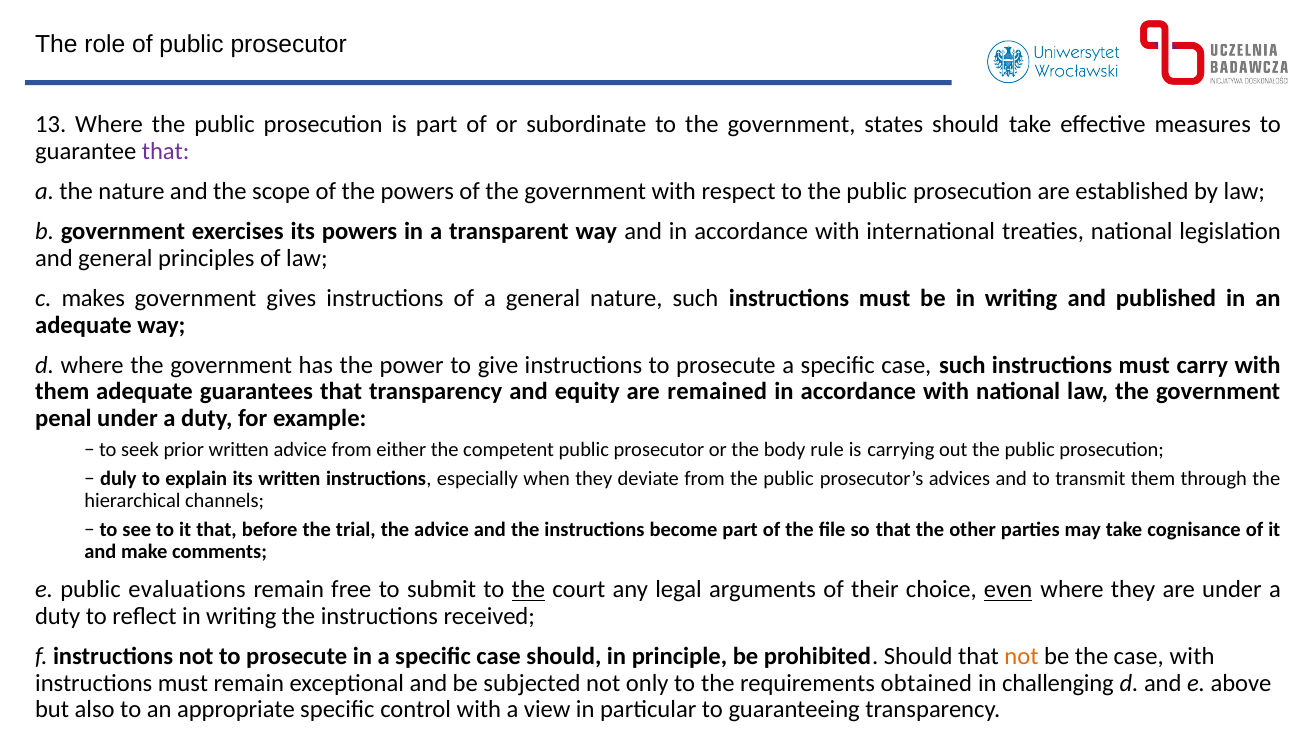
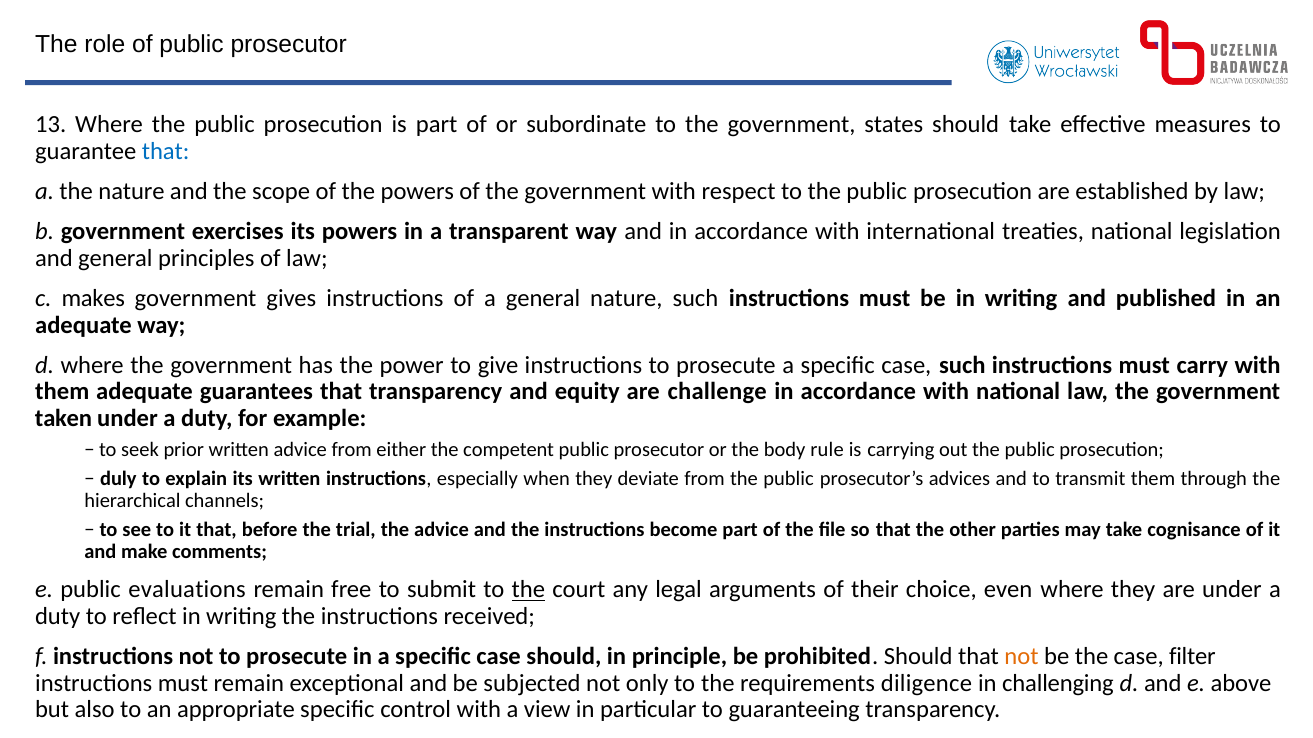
that at (166, 151) colour: purple -> blue
remained: remained -> challenge
penal: penal -> taken
even underline: present -> none
case with: with -> filter
obtained: obtained -> diligence
